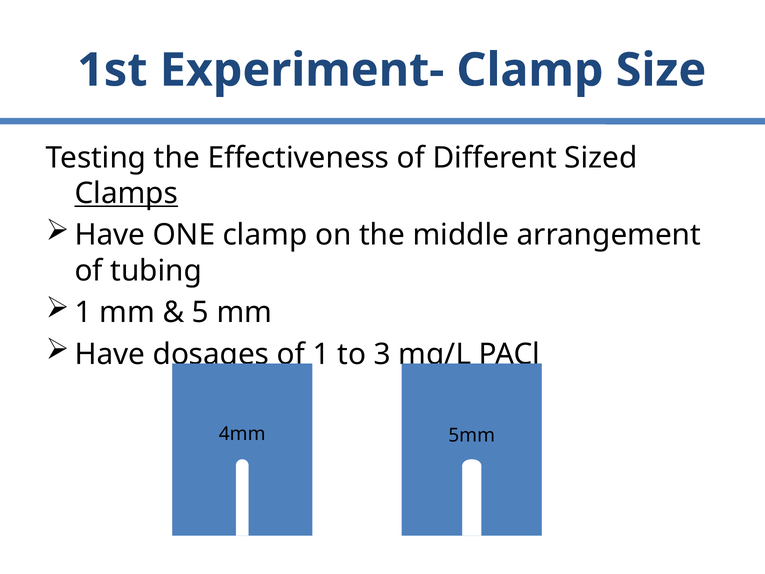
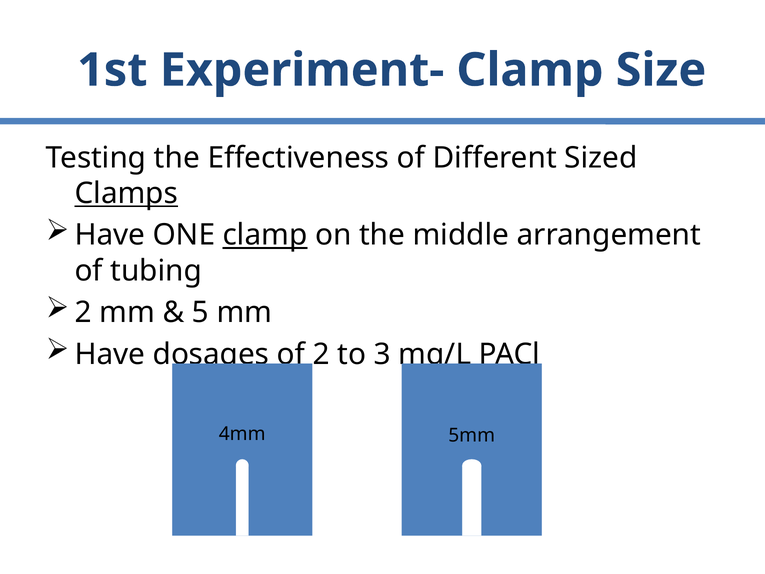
clamp at (265, 235) underline: none -> present
1 at (83, 312): 1 -> 2
1 at (321, 354): 1 -> 2
